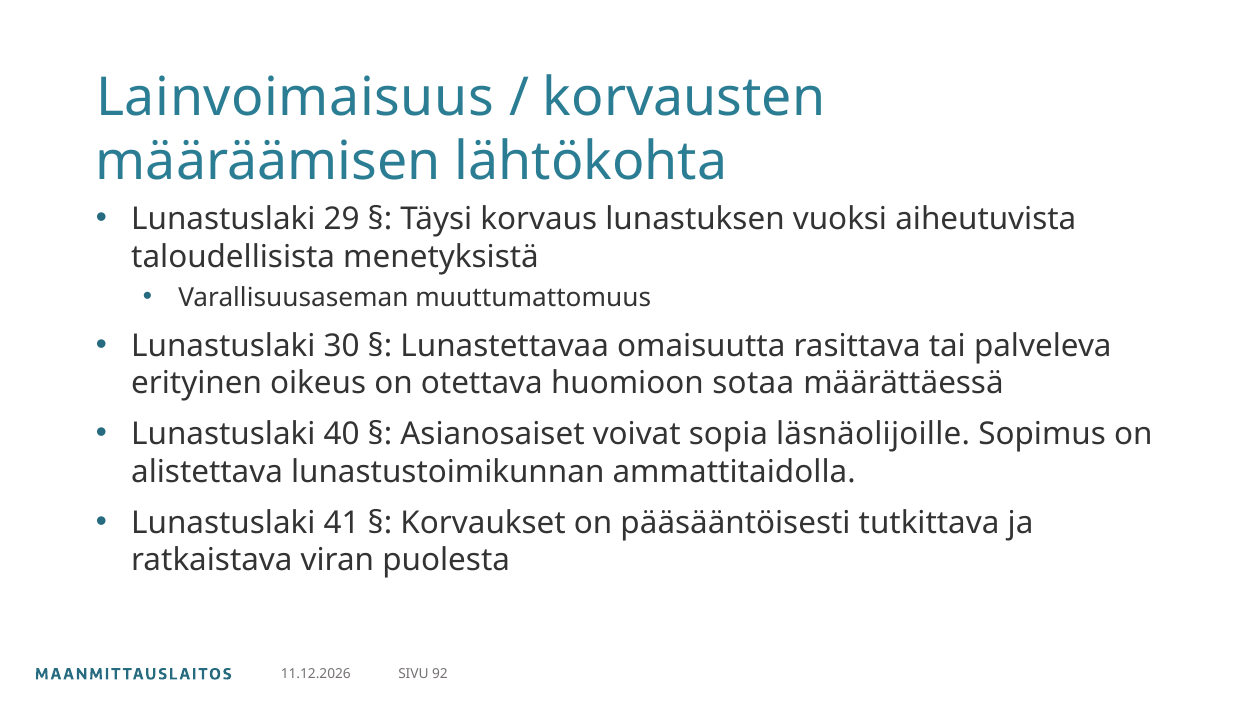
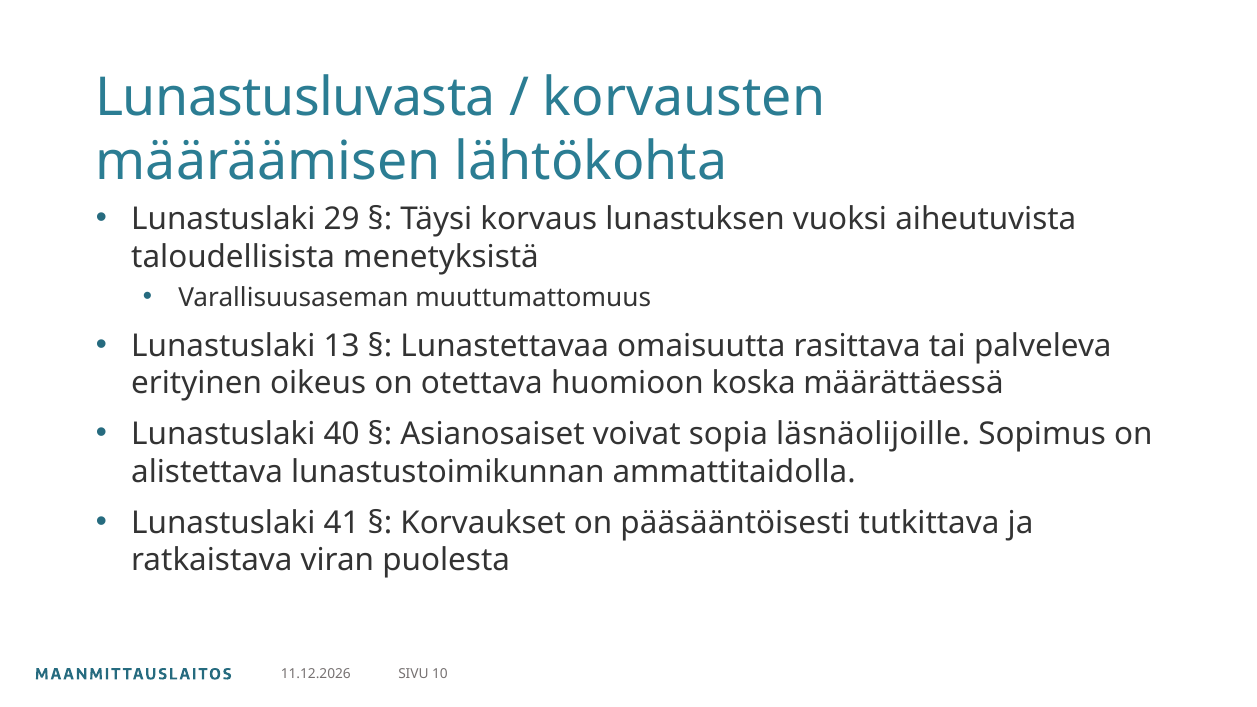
Lainvoimaisuus: Lainvoimaisuus -> Lunastusluvasta
30: 30 -> 13
sotaa: sotaa -> koska
92: 92 -> 10
